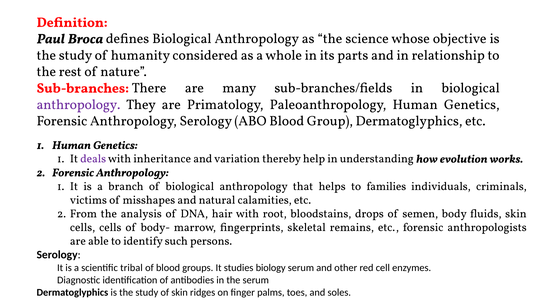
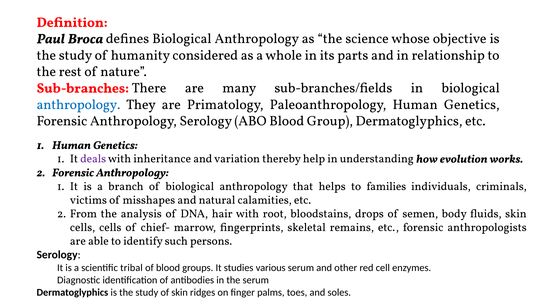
anthropology at (78, 104) colour: purple -> blue
body-: body- -> chief-
biology: biology -> various
